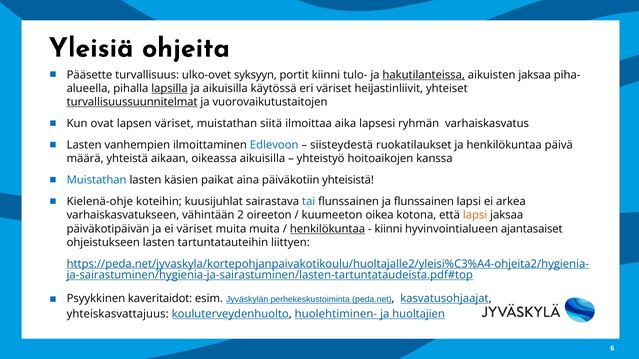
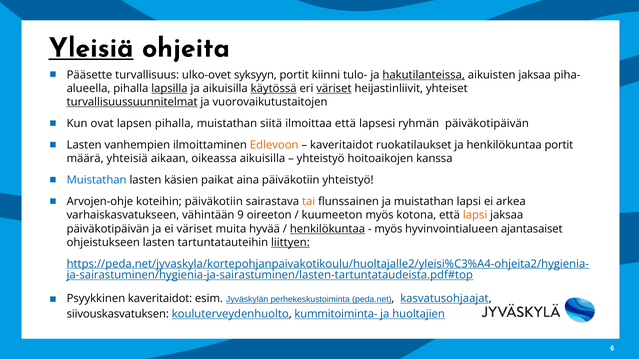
Yleisiä underline: none -> present
käytössä underline: none -> present
väriset at (334, 88) underline: none -> present
lapsen väriset: väriset -> pihalla
ilmoittaa aika: aika -> että
ryhmän varhaiskasvatus: varhaiskasvatus -> päiväkotipäivän
Edlevoon colour: blue -> orange
siisteydestä at (342, 145): siisteydestä -> kaveritaidot
henkilökuntaa päivä: päivä -> portit
yhteistä: yhteistä -> yhteisiä
päiväkotiin yhteisistä: yhteisistä -> yhteistyö
Kielenä-ohje: Kielenä-ohje -> Arvojen-ohje
koteihin kuusijuhlat: kuusijuhlat -> päiväkotiin
tai colour: blue -> orange
ja flunssainen: flunssainen -> muistathan
2: 2 -> 9
kuumeeton oikea: oikea -> myös
muita muita: muita -> hyvää
kiinni at (388, 229): kiinni -> myös
liittyen underline: none -> present
yhteiskasvattajuus: yhteiskasvattajuus -> siivouskasvatuksen
huolehtiminen-: huolehtiminen- -> kummitoiminta-
